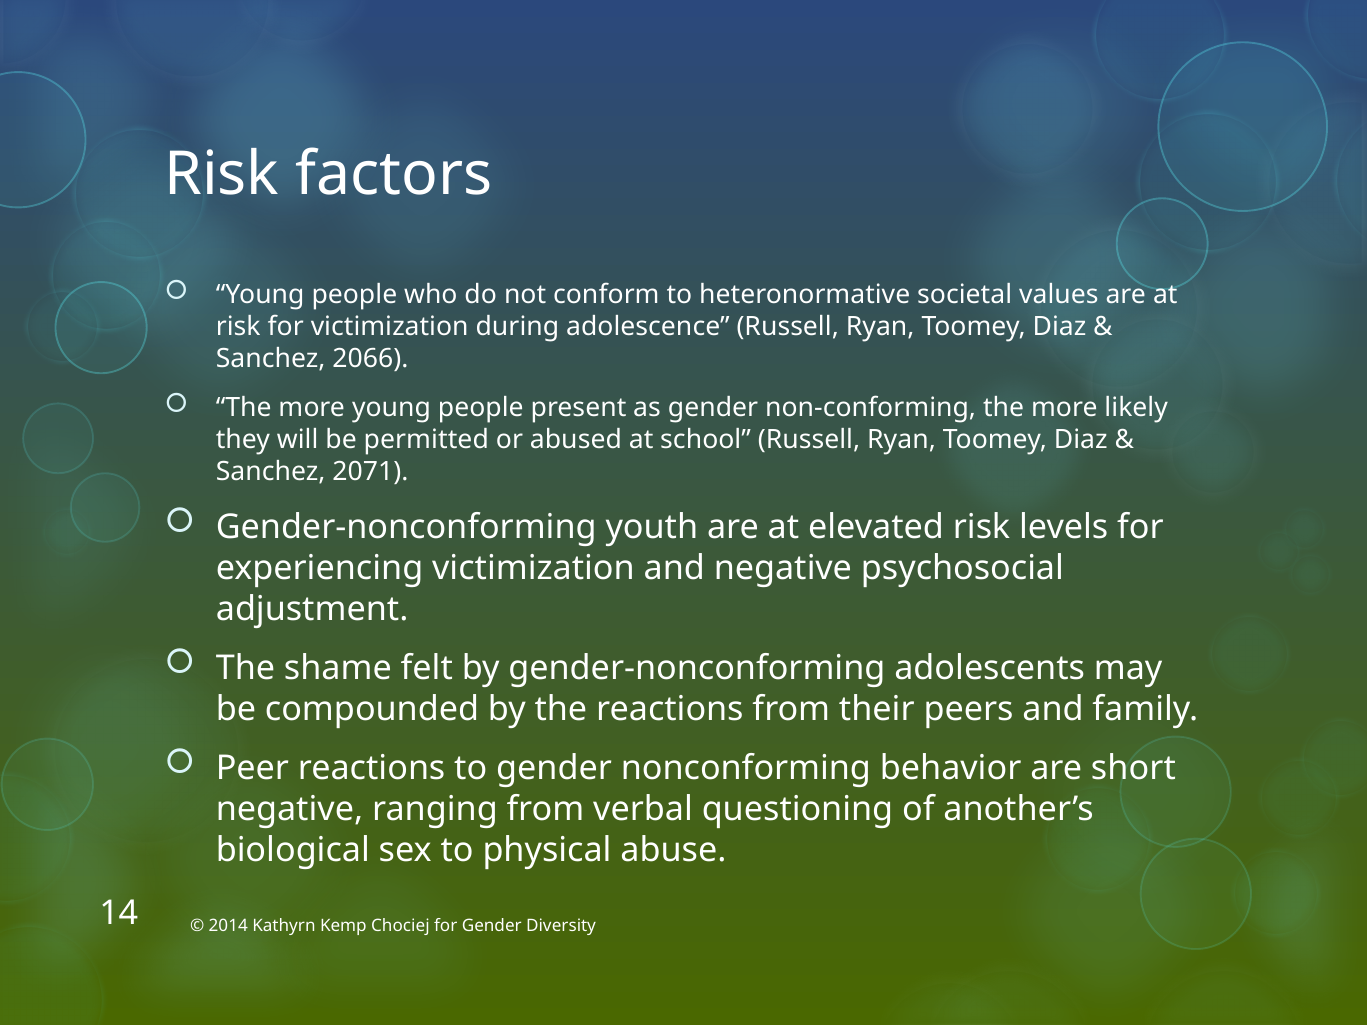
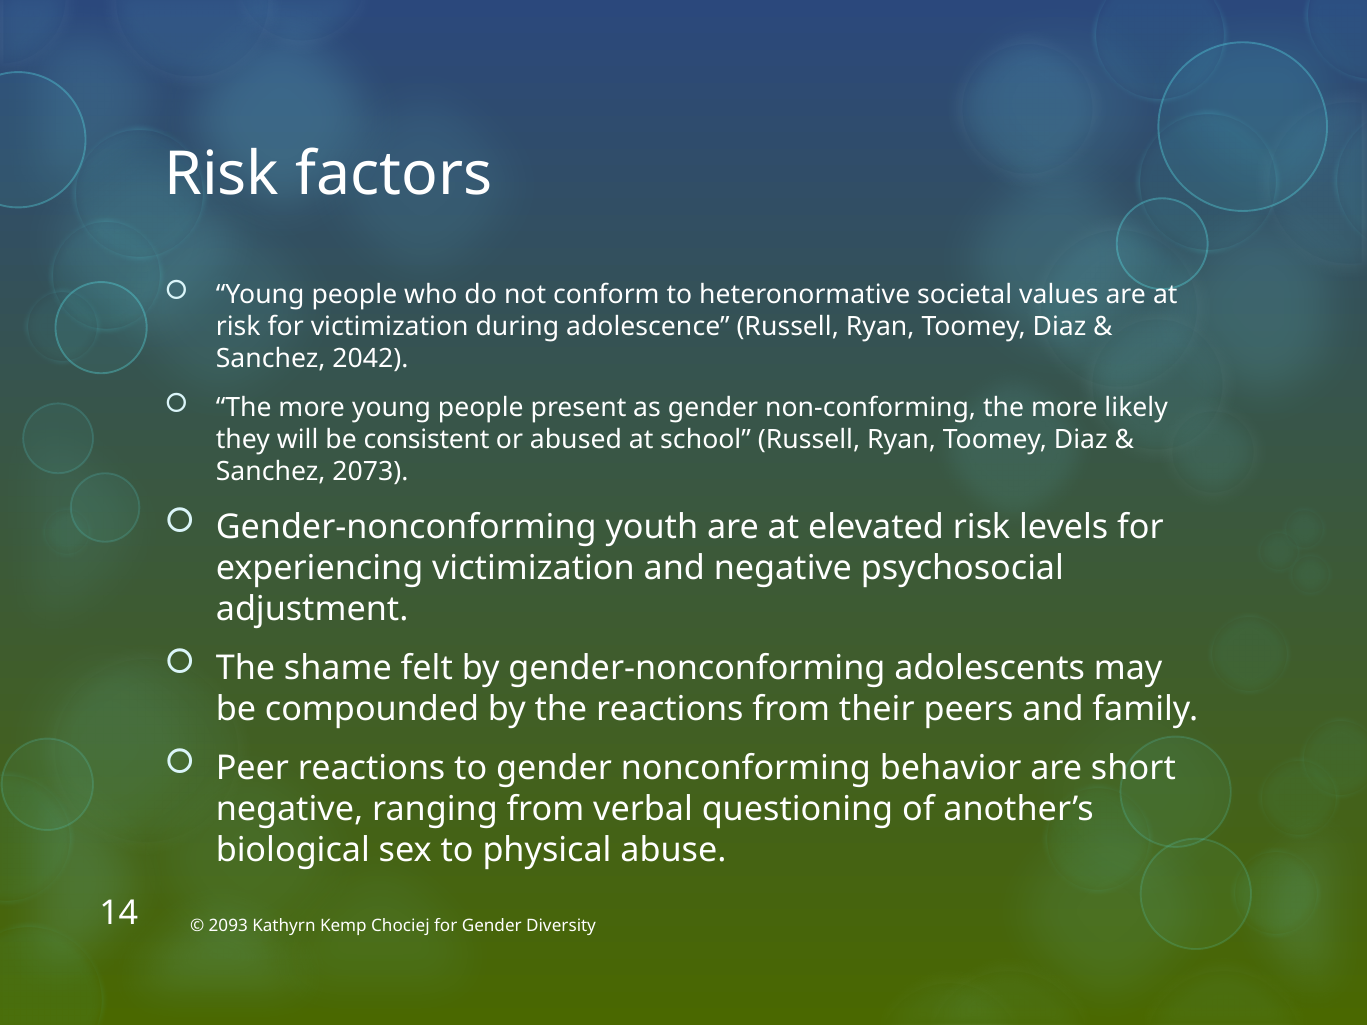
2066: 2066 -> 2042
permitted: permitted -> consistent
2071: 2071 -> 2073
2014: 2014 -> 2093
